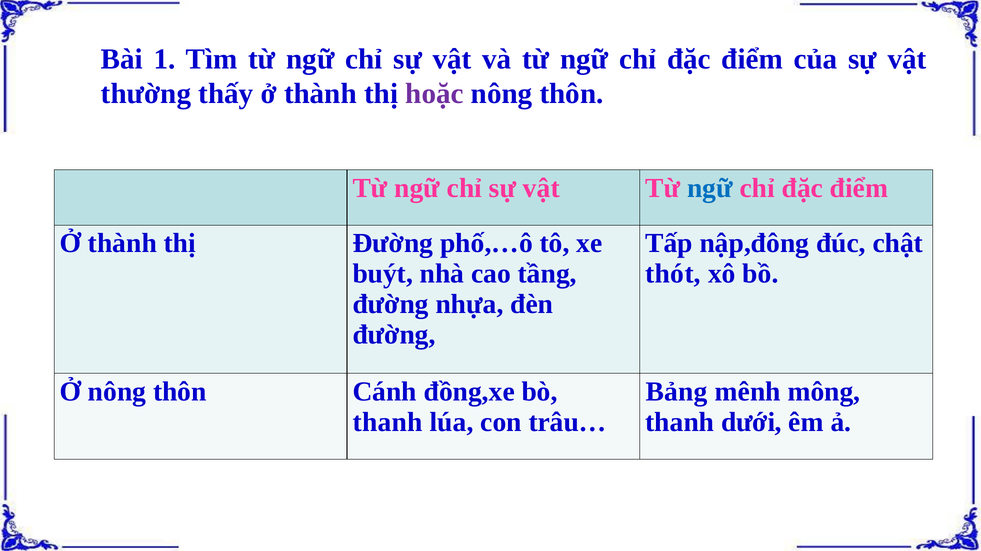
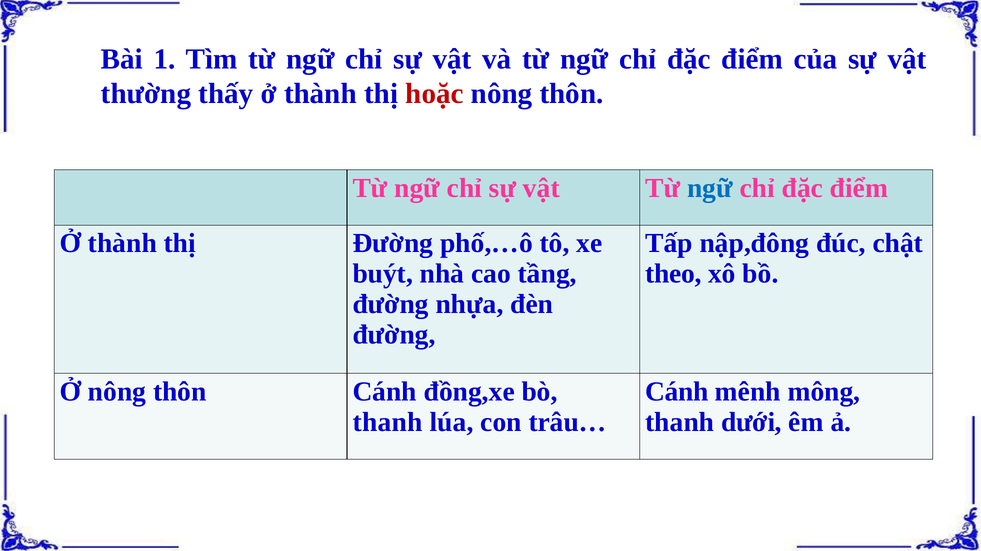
hoặc colour: purple -> red
thót: thót -> theo
Bảng at (677, 392): Bảng -> Cánh
